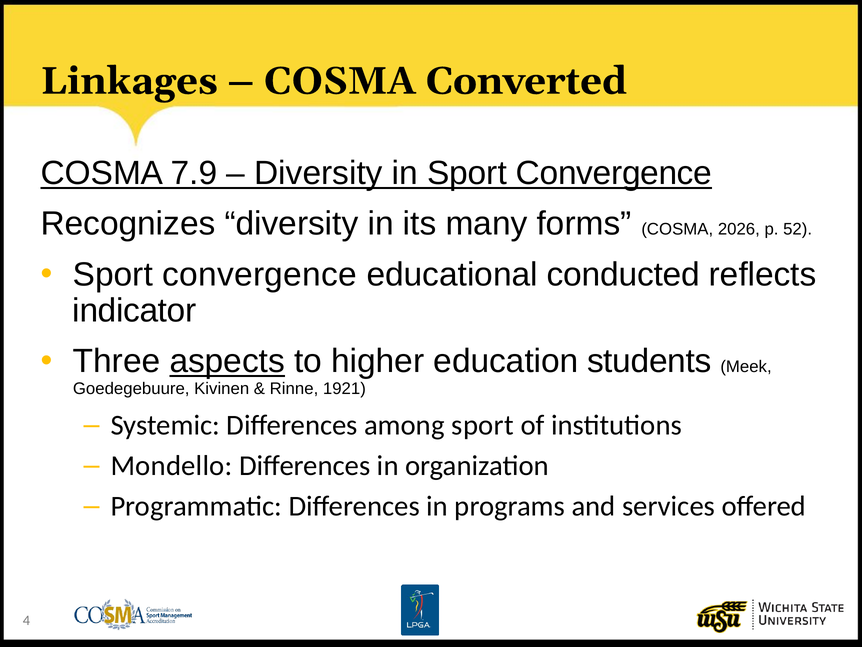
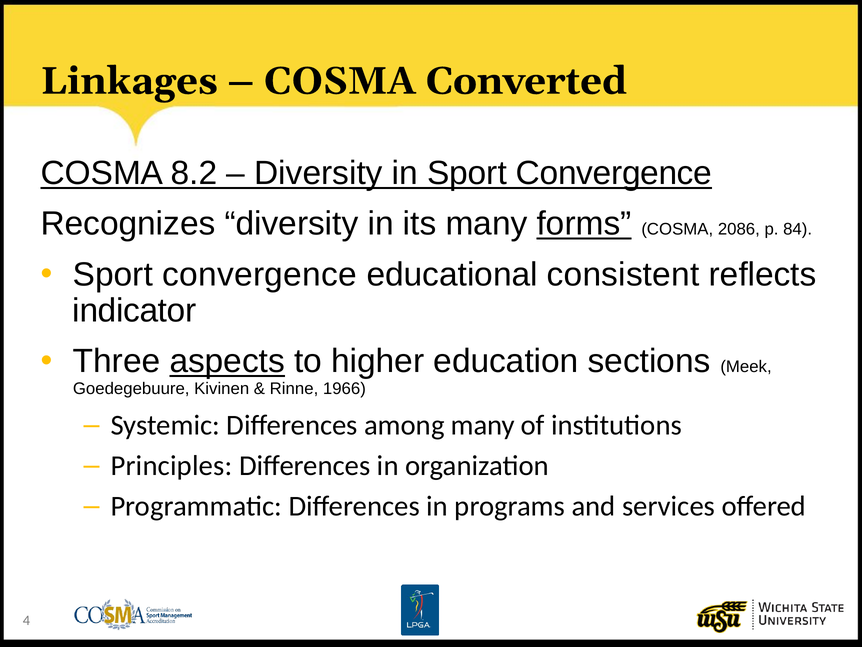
7.9: 7.9 -> 8.2
forms underline: none -> present
2026: 2026 -> 2086
52: 52 -> 84
conducted: conducted -> consistent
students: students -> sections
1921: 1921 -> 1966
among sport: sport -> many
Mondello: Mondello -> Principles
